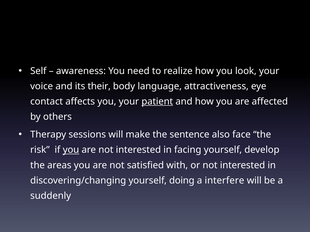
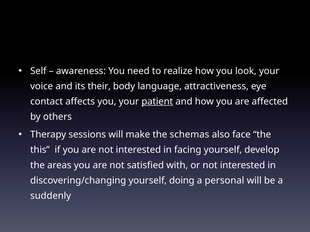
sentence: sentence -> schemas
risk: risk -> this
you at (71, 150) underline: present -> none
interfere: interfere -> personal
